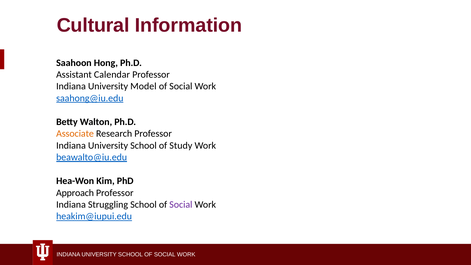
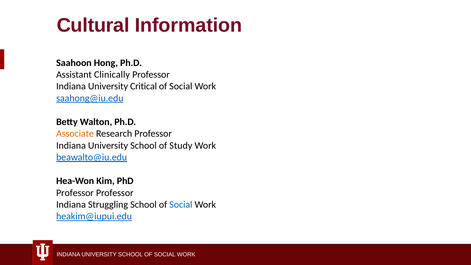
Calendar: Calendar -> Clinically
Model: Model -> Critical
Approach at (75, 193): Approach -> Professor
Social at (181, 205) colour: purple -> blue
